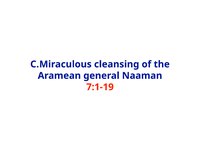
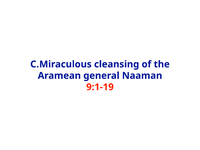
7:1-19: 7:1-19 -> 9:1-19
